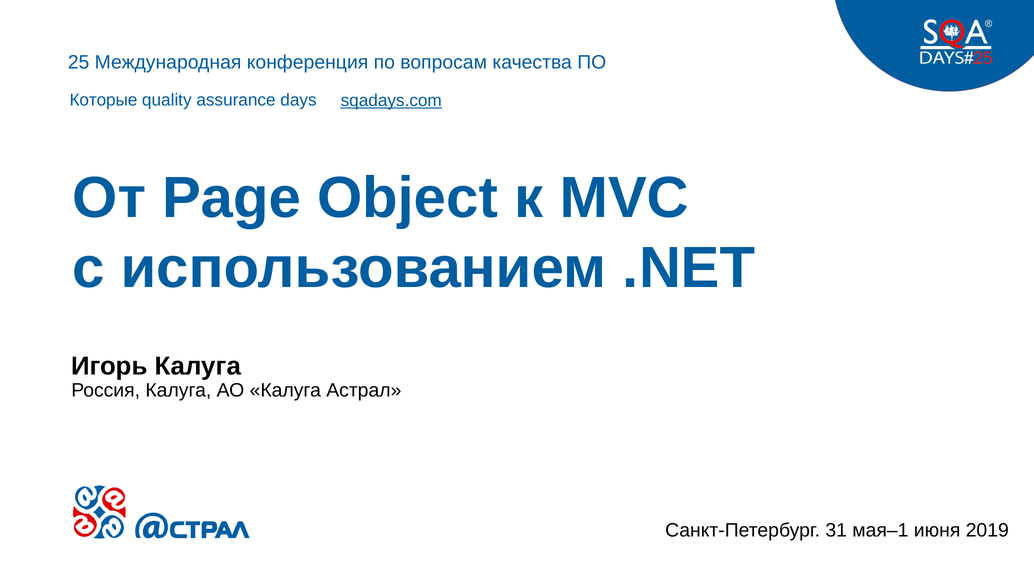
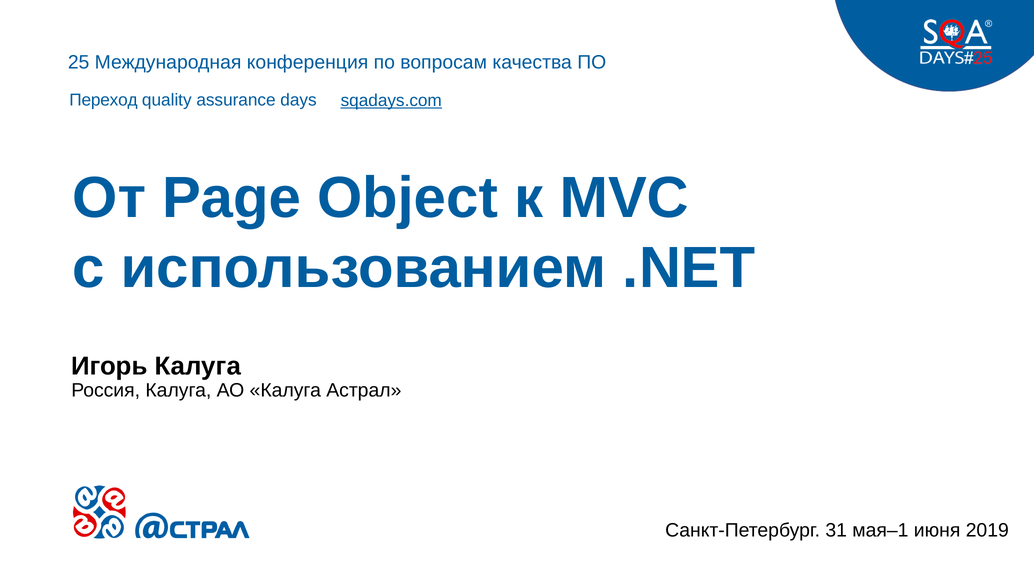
Которые: Которые -> Переход
